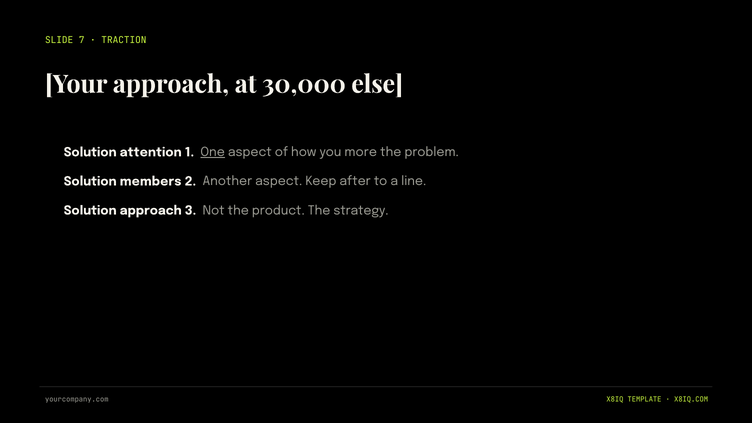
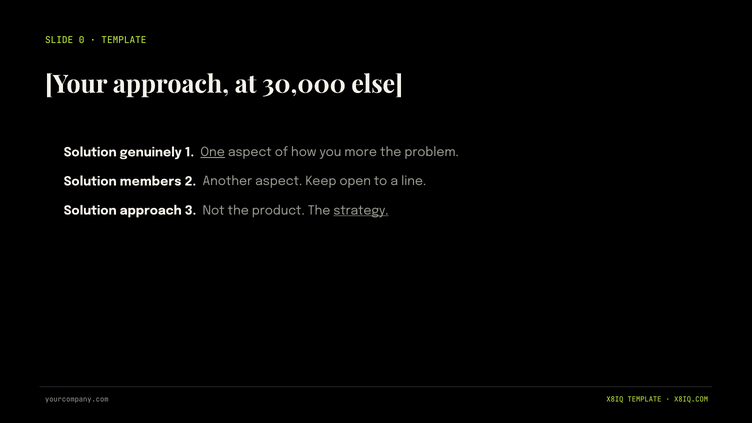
7: 7 -> 0
TRACTION at (124, 40): TRACTION -> TEMPLATE
attention: attention -> genuinely
after: after -> open
strategy underline: none -> present
